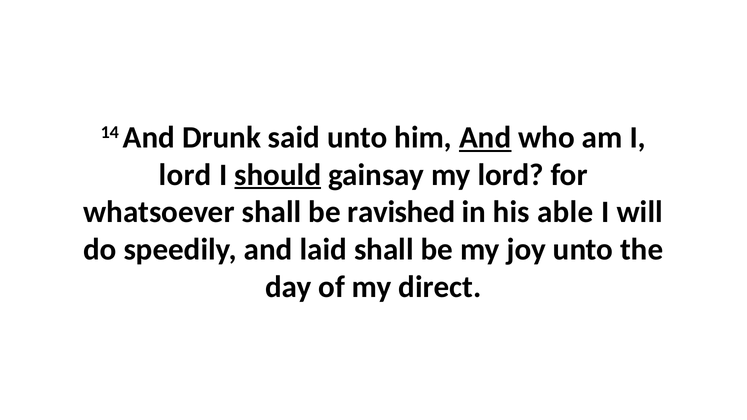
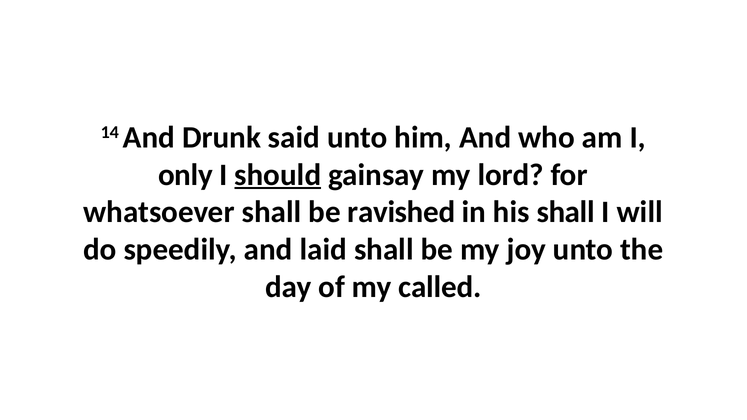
And at (485, 138) underline: present -> none
lord at (185, 175): lord -> only
his able: able -> shall
direct: direct -> called
